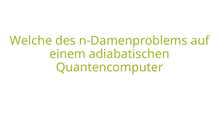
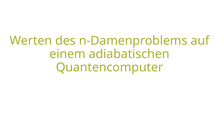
Welche: Welche -> Werten
